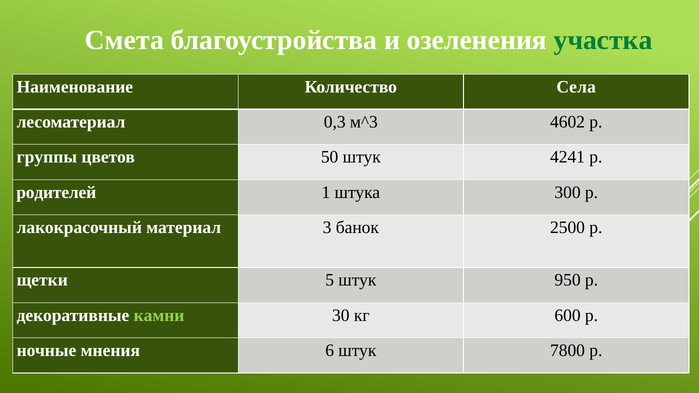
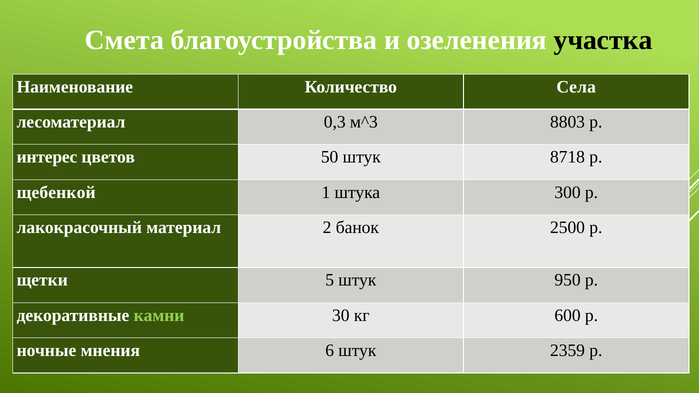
участка colour: green -> black
4602: 4602 -> 8803
группы: группы -> интерес
4241: 4241 -> 8718
родителей: родителей -> щебенкой
3: 3 -> 2
7800: 7800 -> 2359
